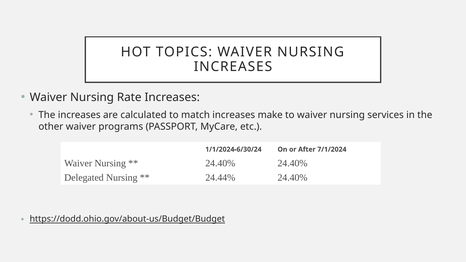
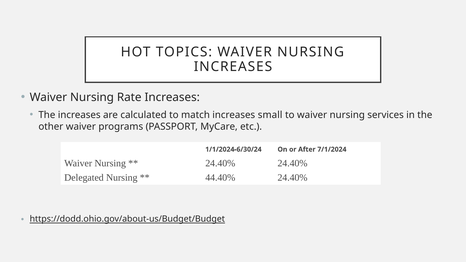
make: make -> small
24.44%: 24.44% -> 44.40%
